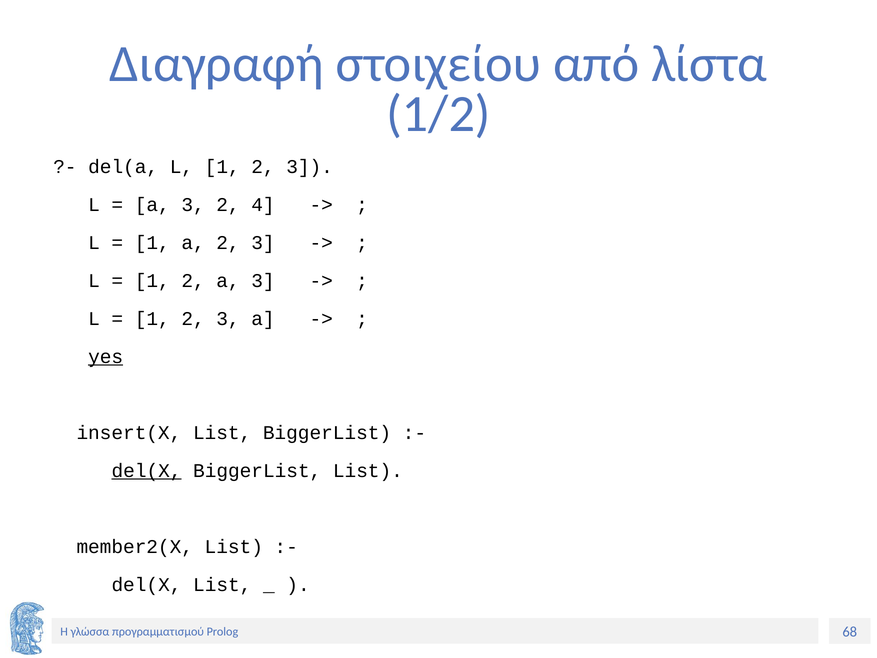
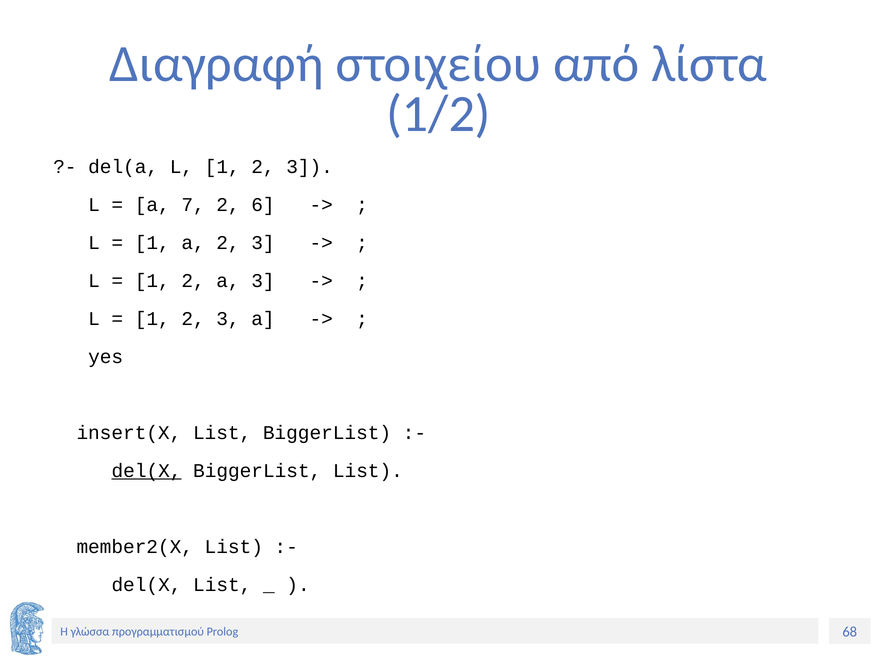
3 at (193, 205): 3 -> 7
4: 4 -> 6
yes underline: present -> none
